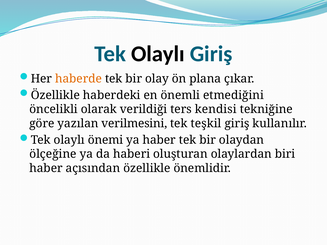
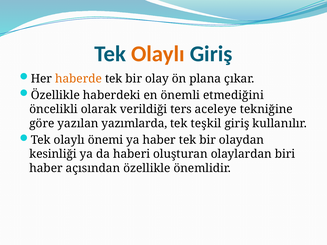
Olaylı at (158, 54) colour: black -> orange
kendisi: kendisi -> aceleye
verilmesini: verilmesini -> yazımlarda
ölçeğine: ölçeğine -> kesinliği
